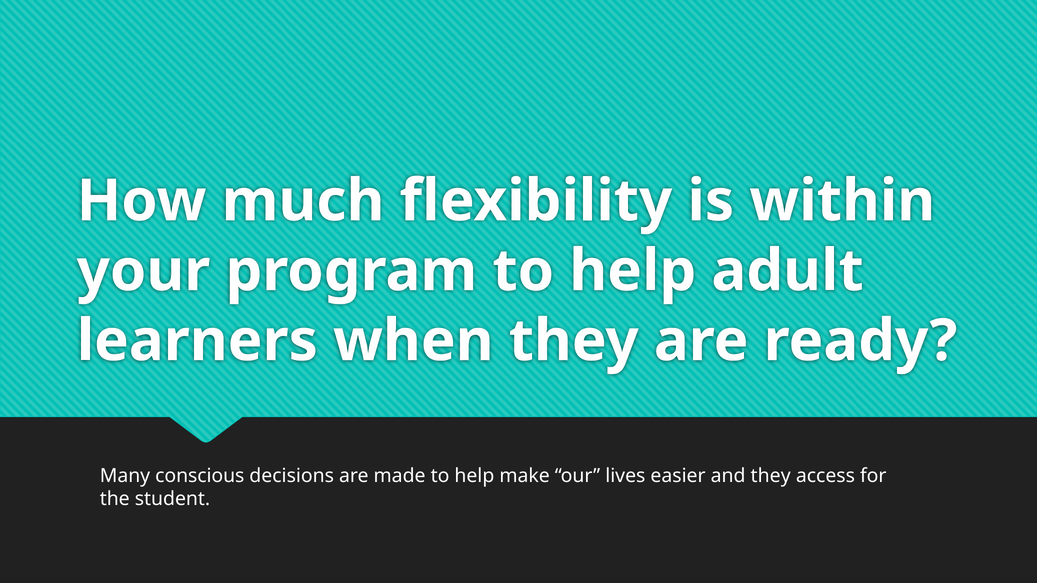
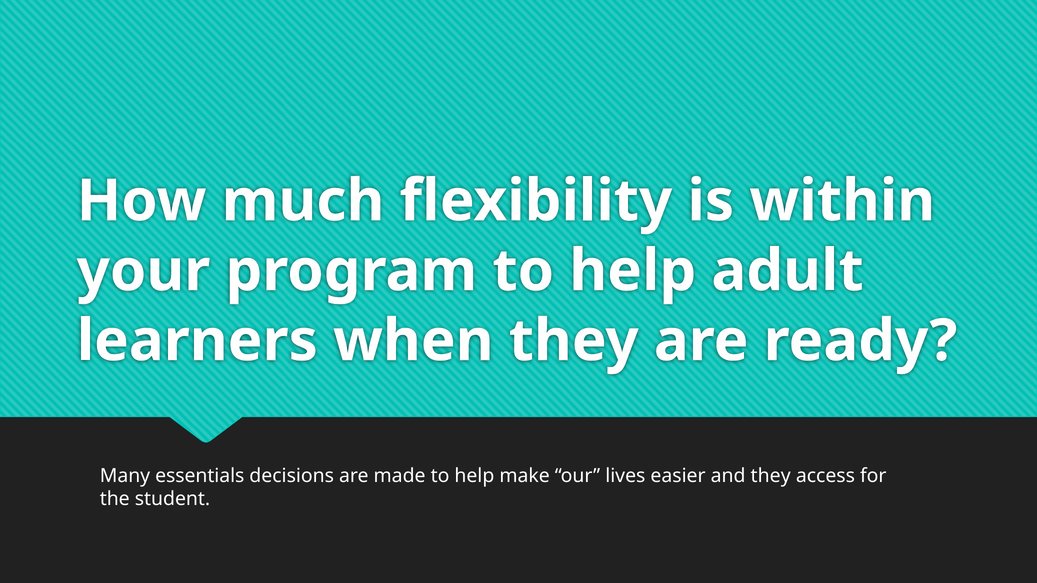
conscious: conscious -> essentials
